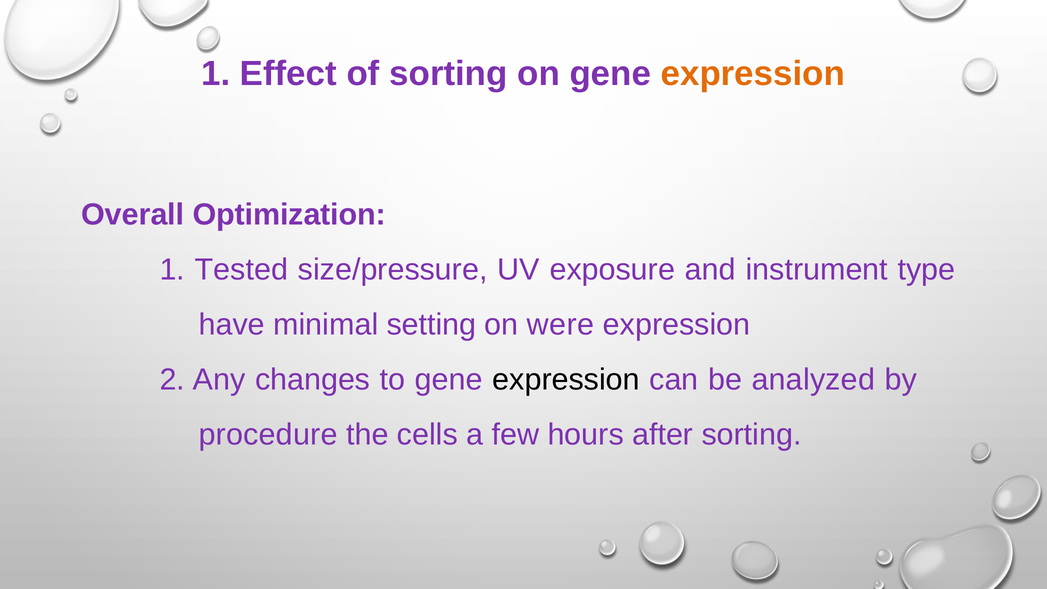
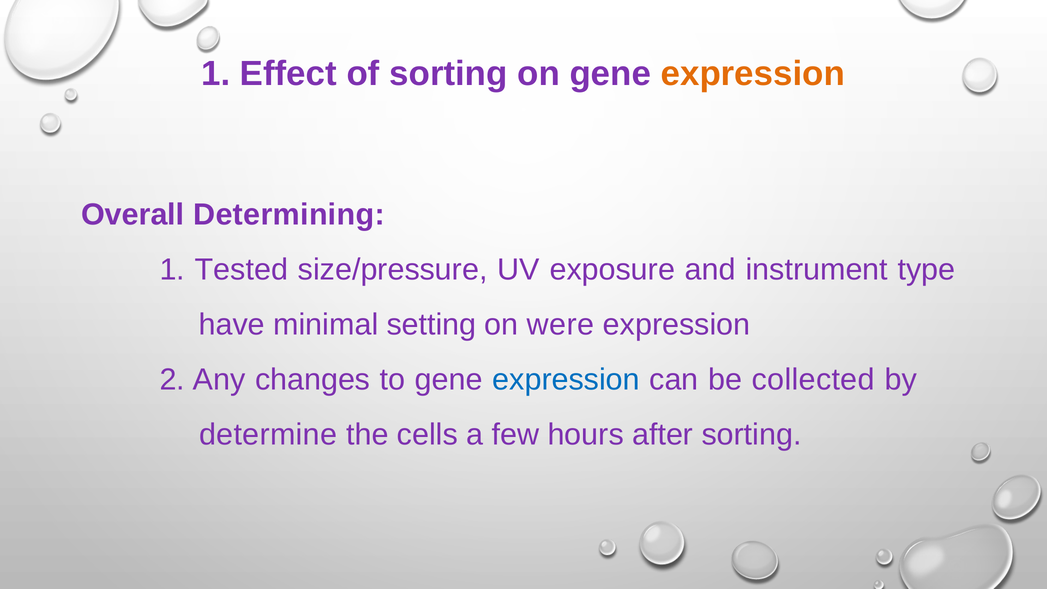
Optimization: Optimization -> Determining
expression at (566, 379) colour: black -> blue
analyzed: analyzed -> collected
procedure: procedure -> determine
